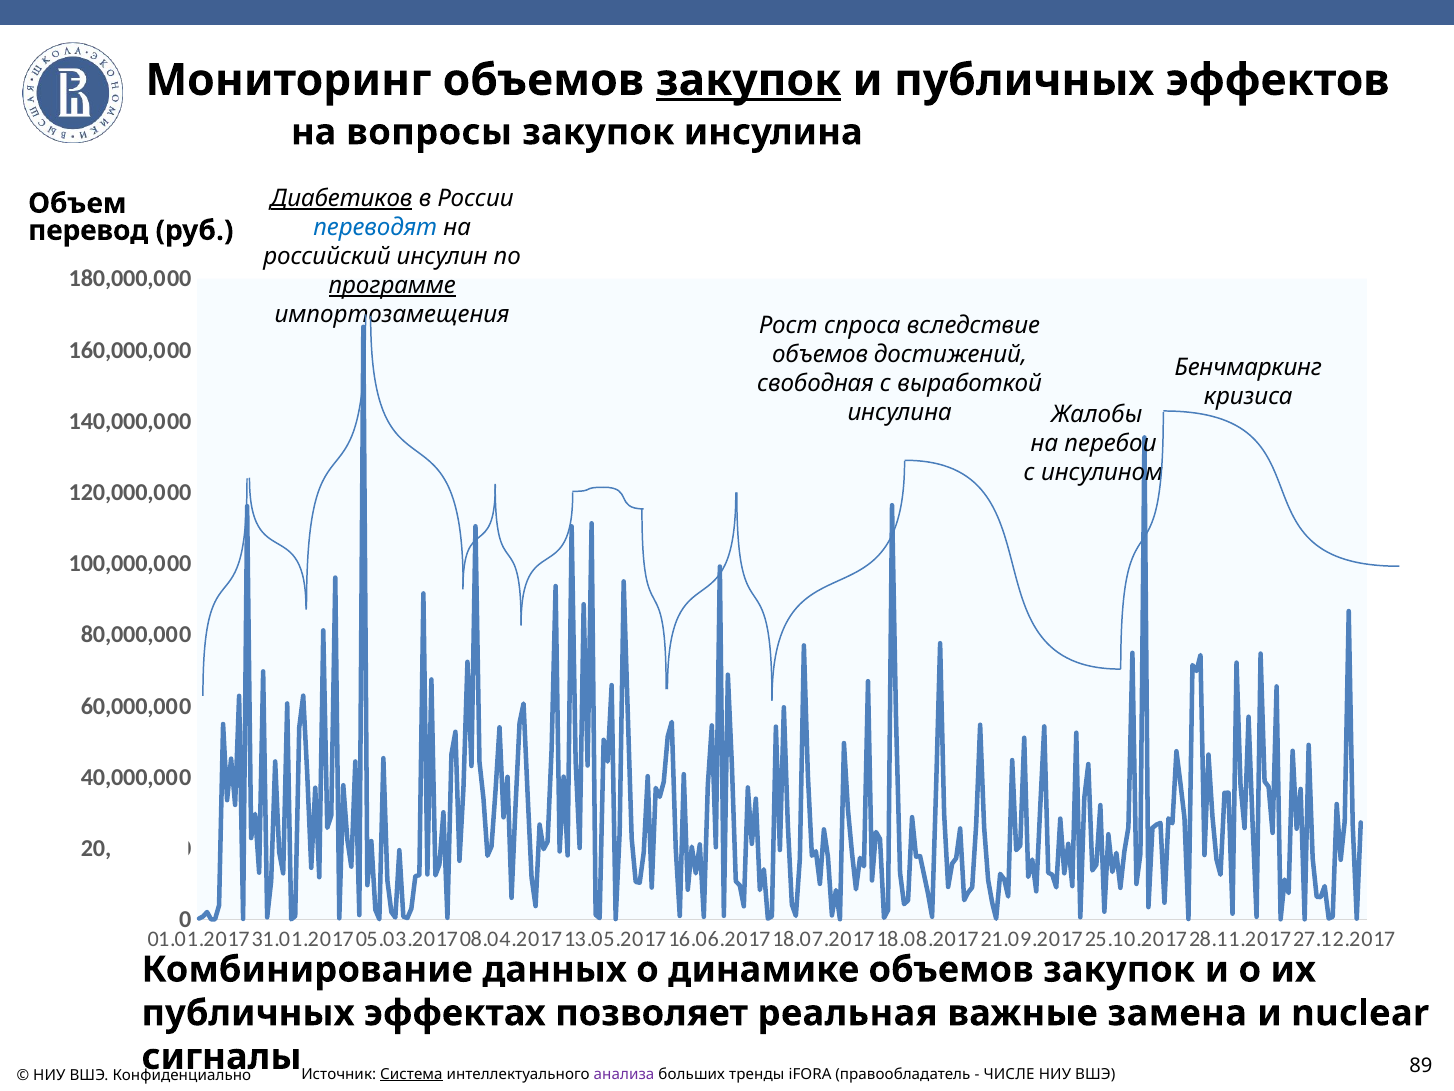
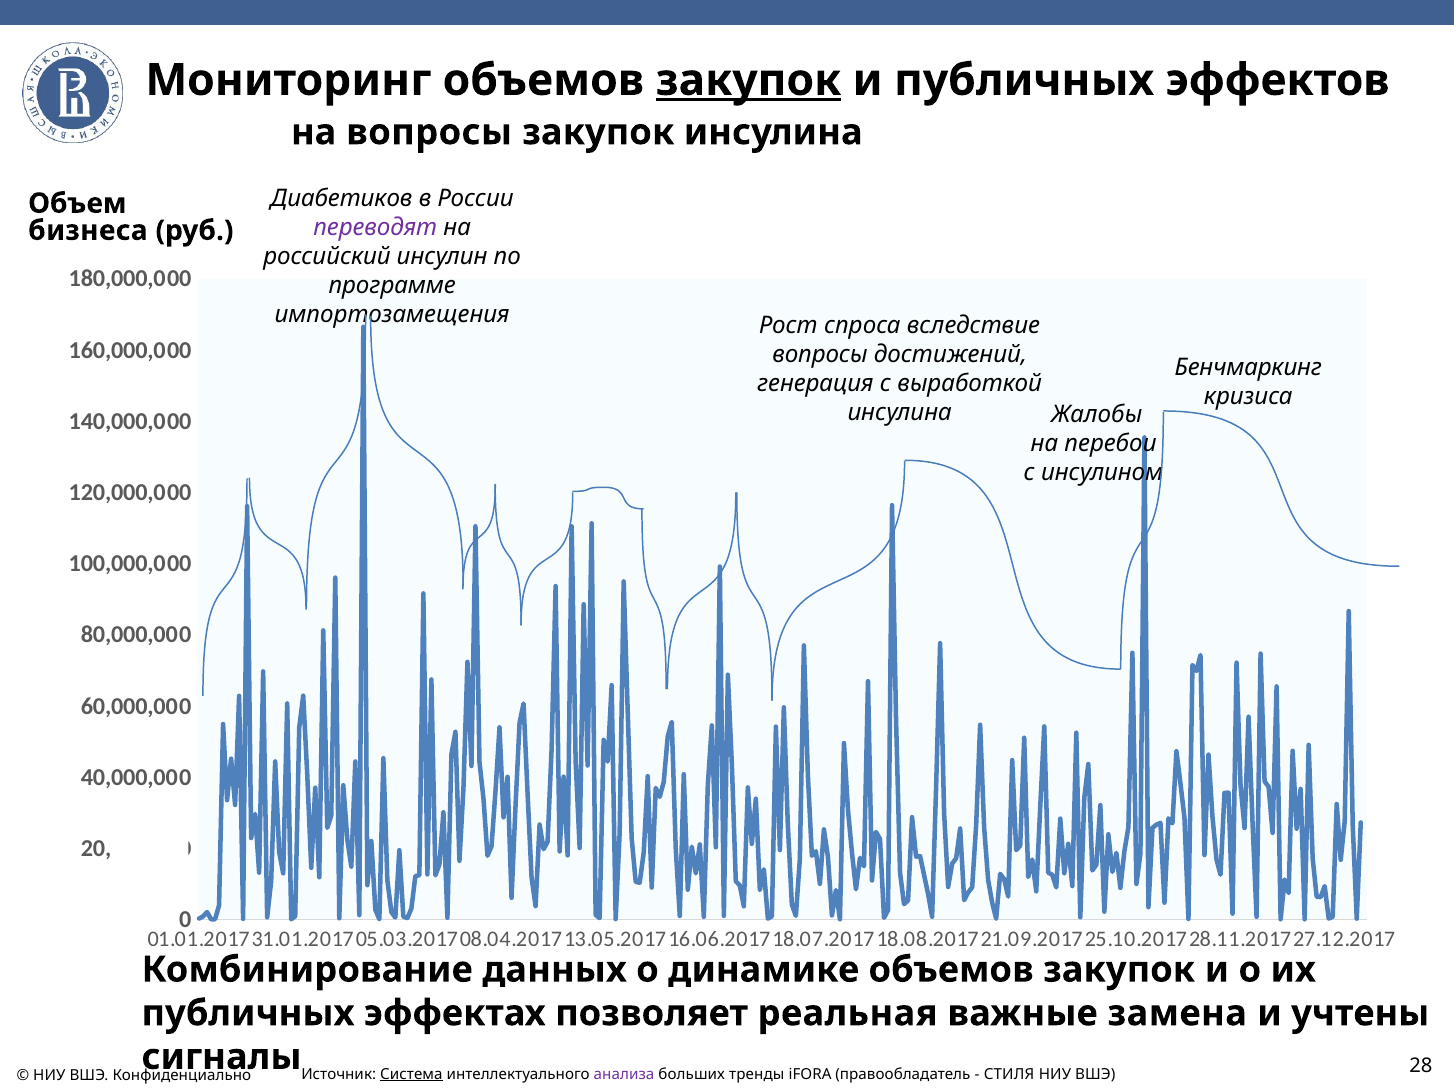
Диабетиков underline: present -> none
переводят colour: blue -> purple
перевод: перевод -> бизнеса
программе underline: present -> none
объемов at (820, 355): объемов -> вопросы
свободная: свободная -> генерация
nuclear: nuclear -> учтены
ЧИСЛЕ: ЧИСЛЕ -> СТИЛЯ
89: 89 -> 28
